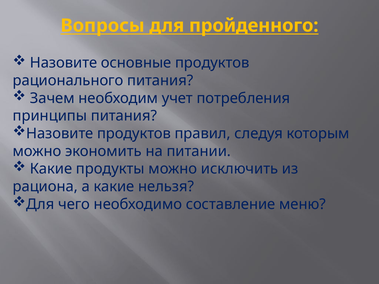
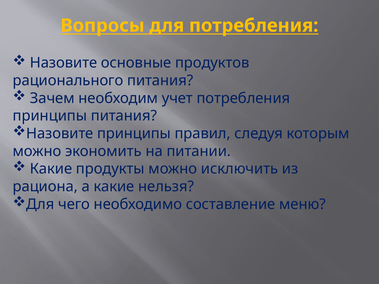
для пройденного: пройденного -> потребления
Назовите продуктов: продуктов -> принципы
